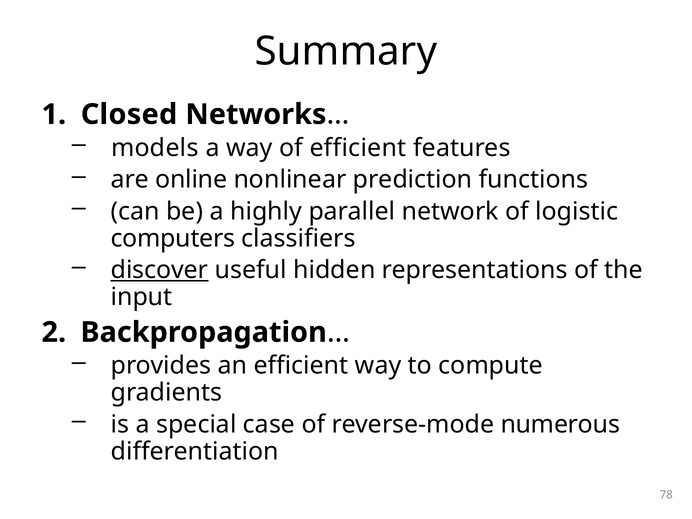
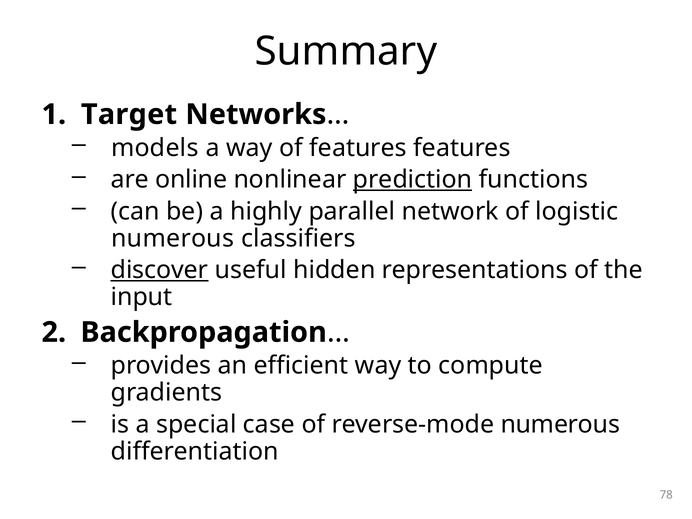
Closed: Closed -> Target
of efficient: efficient -> features
prediction underline: none -> present
computers at (173, 238): computers -> numerous
